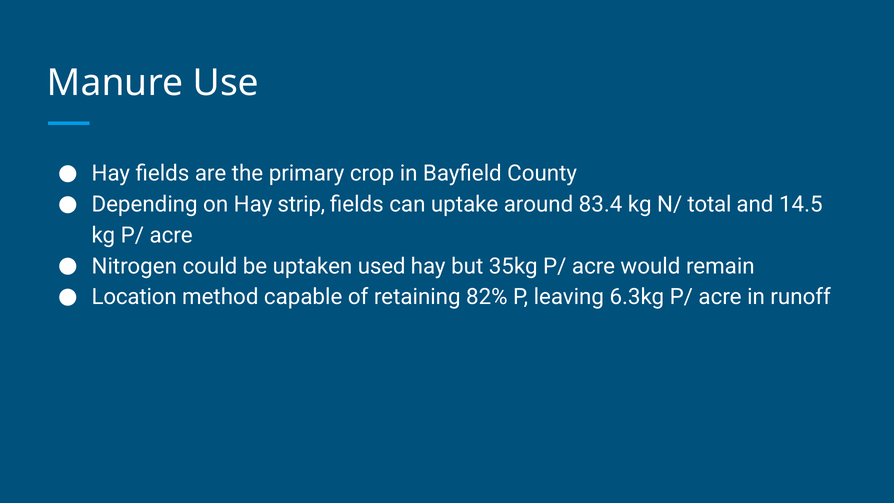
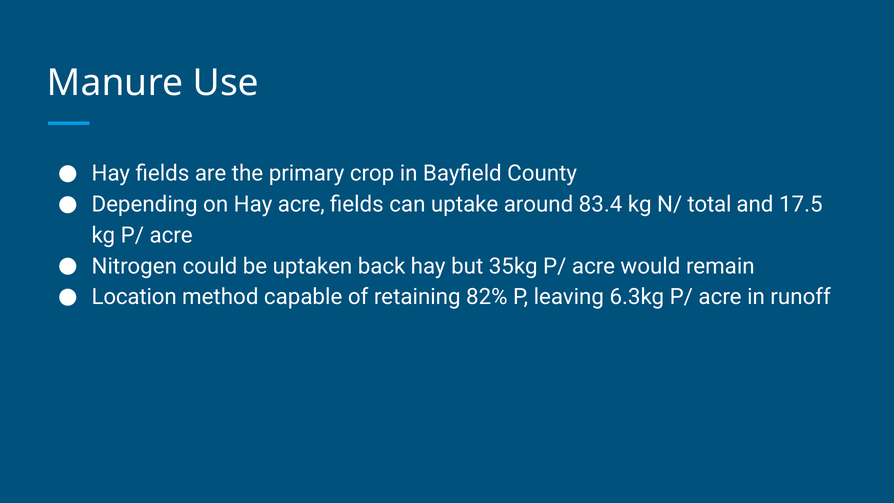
Hay strip: strip -> acre
14.5: 14.5 -> 17.5
used: used -> back
